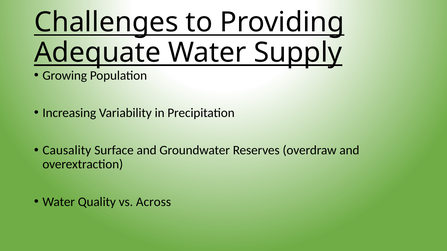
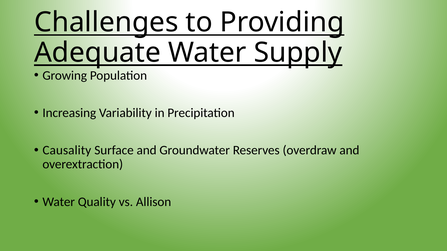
Across: Across -> Allison
